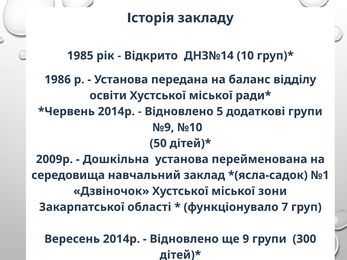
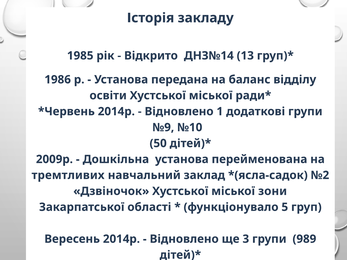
10: 10 -> 13
5: 5 -> 1
середовища: середовища -> тремтливих
№1: №1 -> №2
7: 7 -> 5
9: 9 -> 3
300: 300 -> 989
